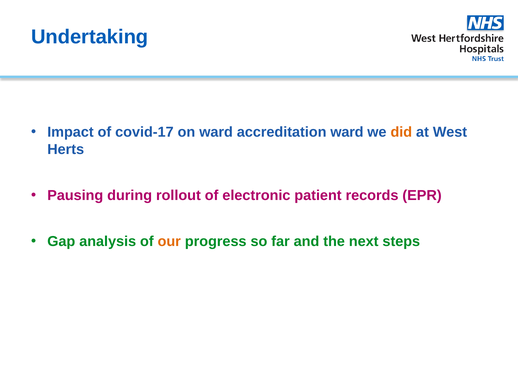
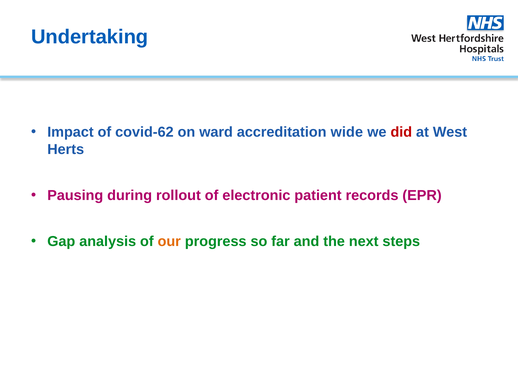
covid-17: covid-17 -> covid-62
accreditation ward: ward -> wide
did colour: orange -> red
